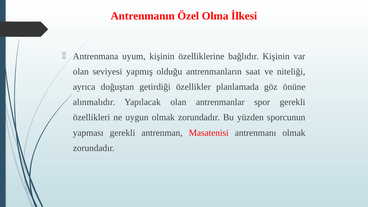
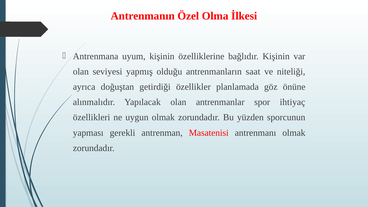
spor gerekli: gerekli -> ihtiyaç
